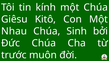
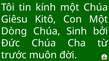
Nhau: Nhau -> Dòng
